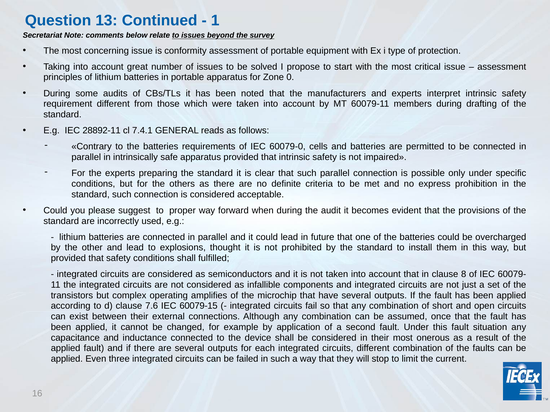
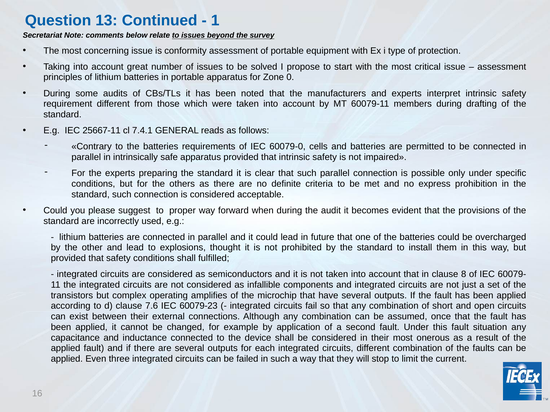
28892-11: 28892-11 -> 25667-11
60079-15: 60079-15 -> 60079-23
